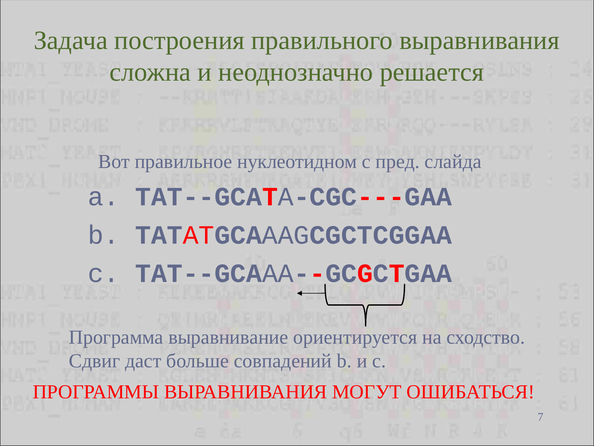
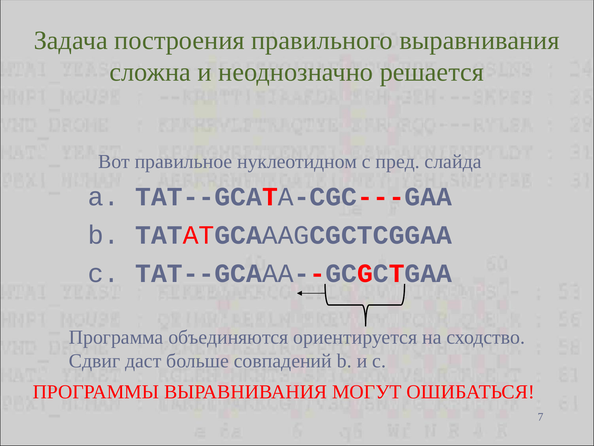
выравнивание: выравнивание -> объединяются
